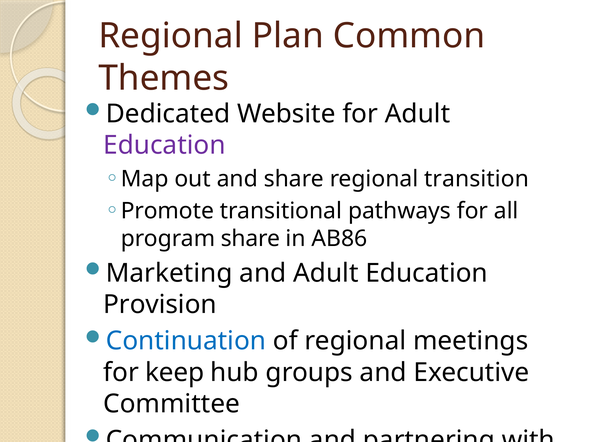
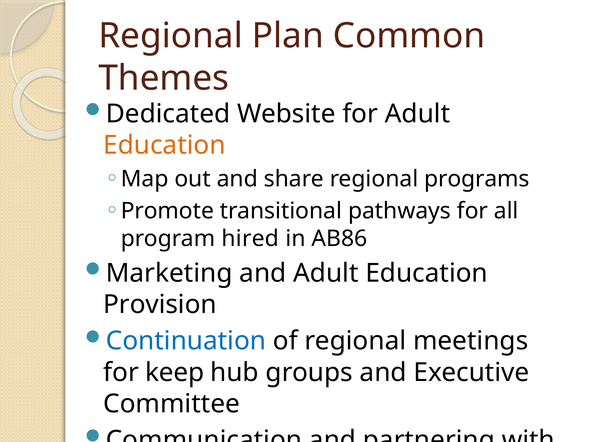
Education at (164, 145) colour: purple -> orange
transition: transition -> programs
program share: share -> hired
